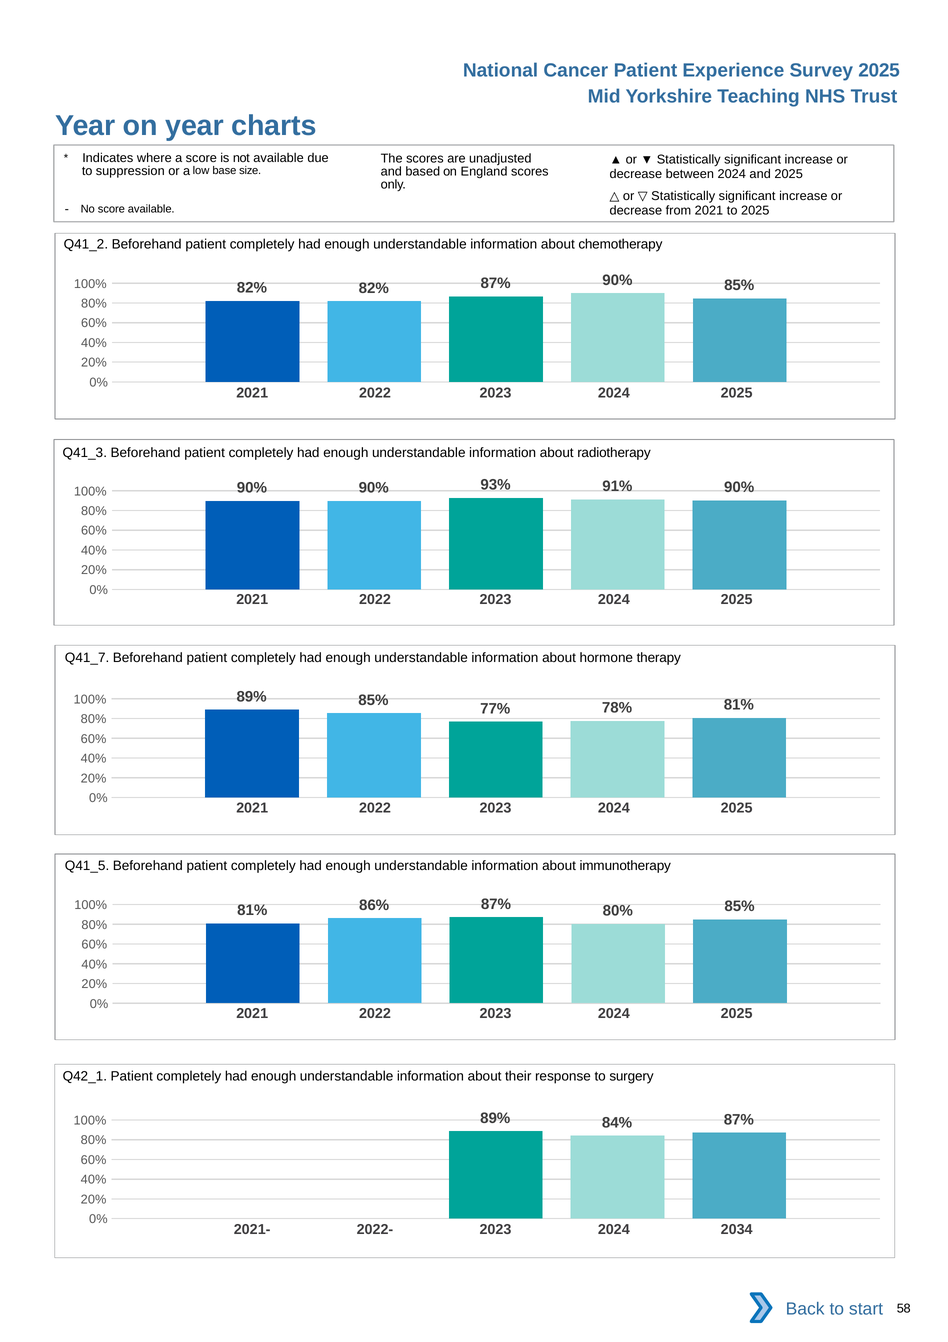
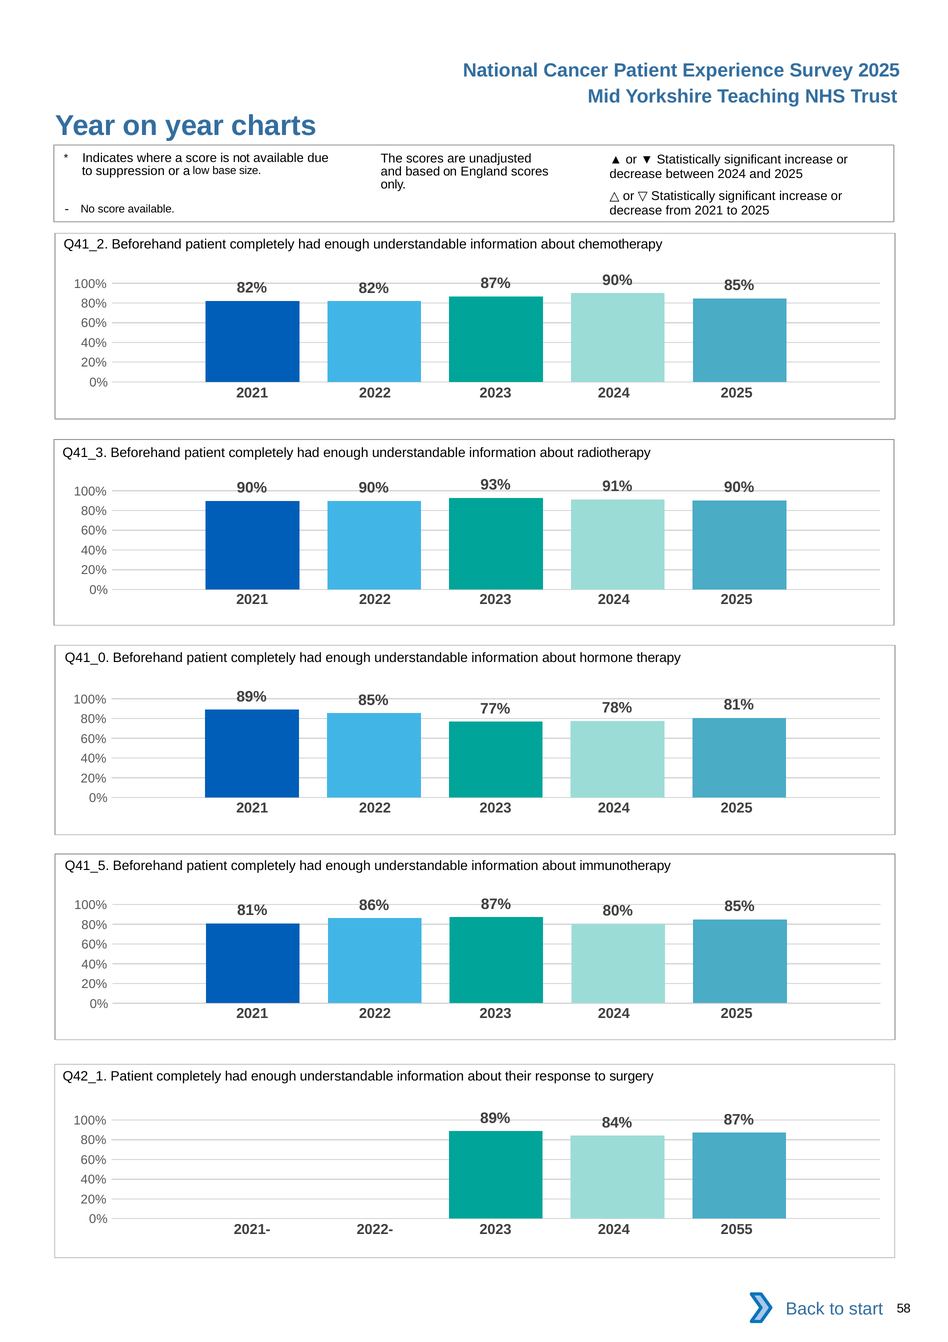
Q41_7: Q41_7 -> Q41_0
2034: 2034 -> 2055
